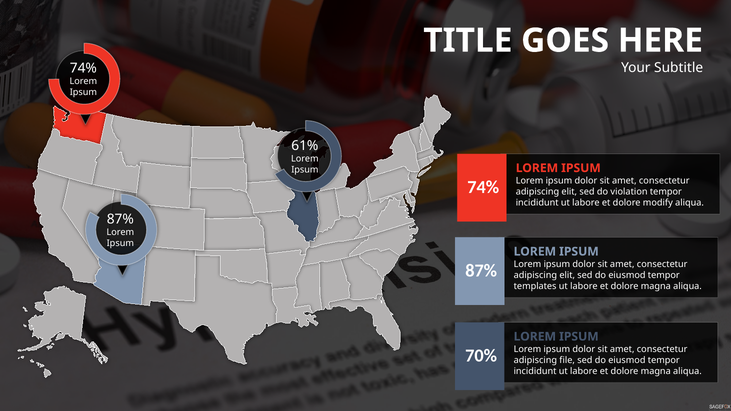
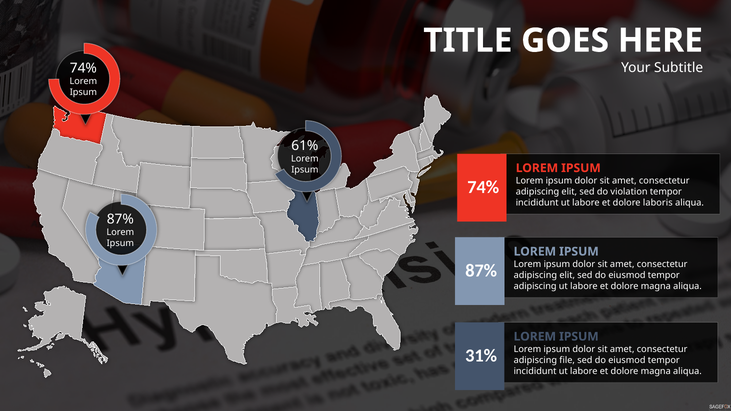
modify: modify -> laboris
templates at (535, 286): templates -> adipiscing
70%: 70% -> 31%
